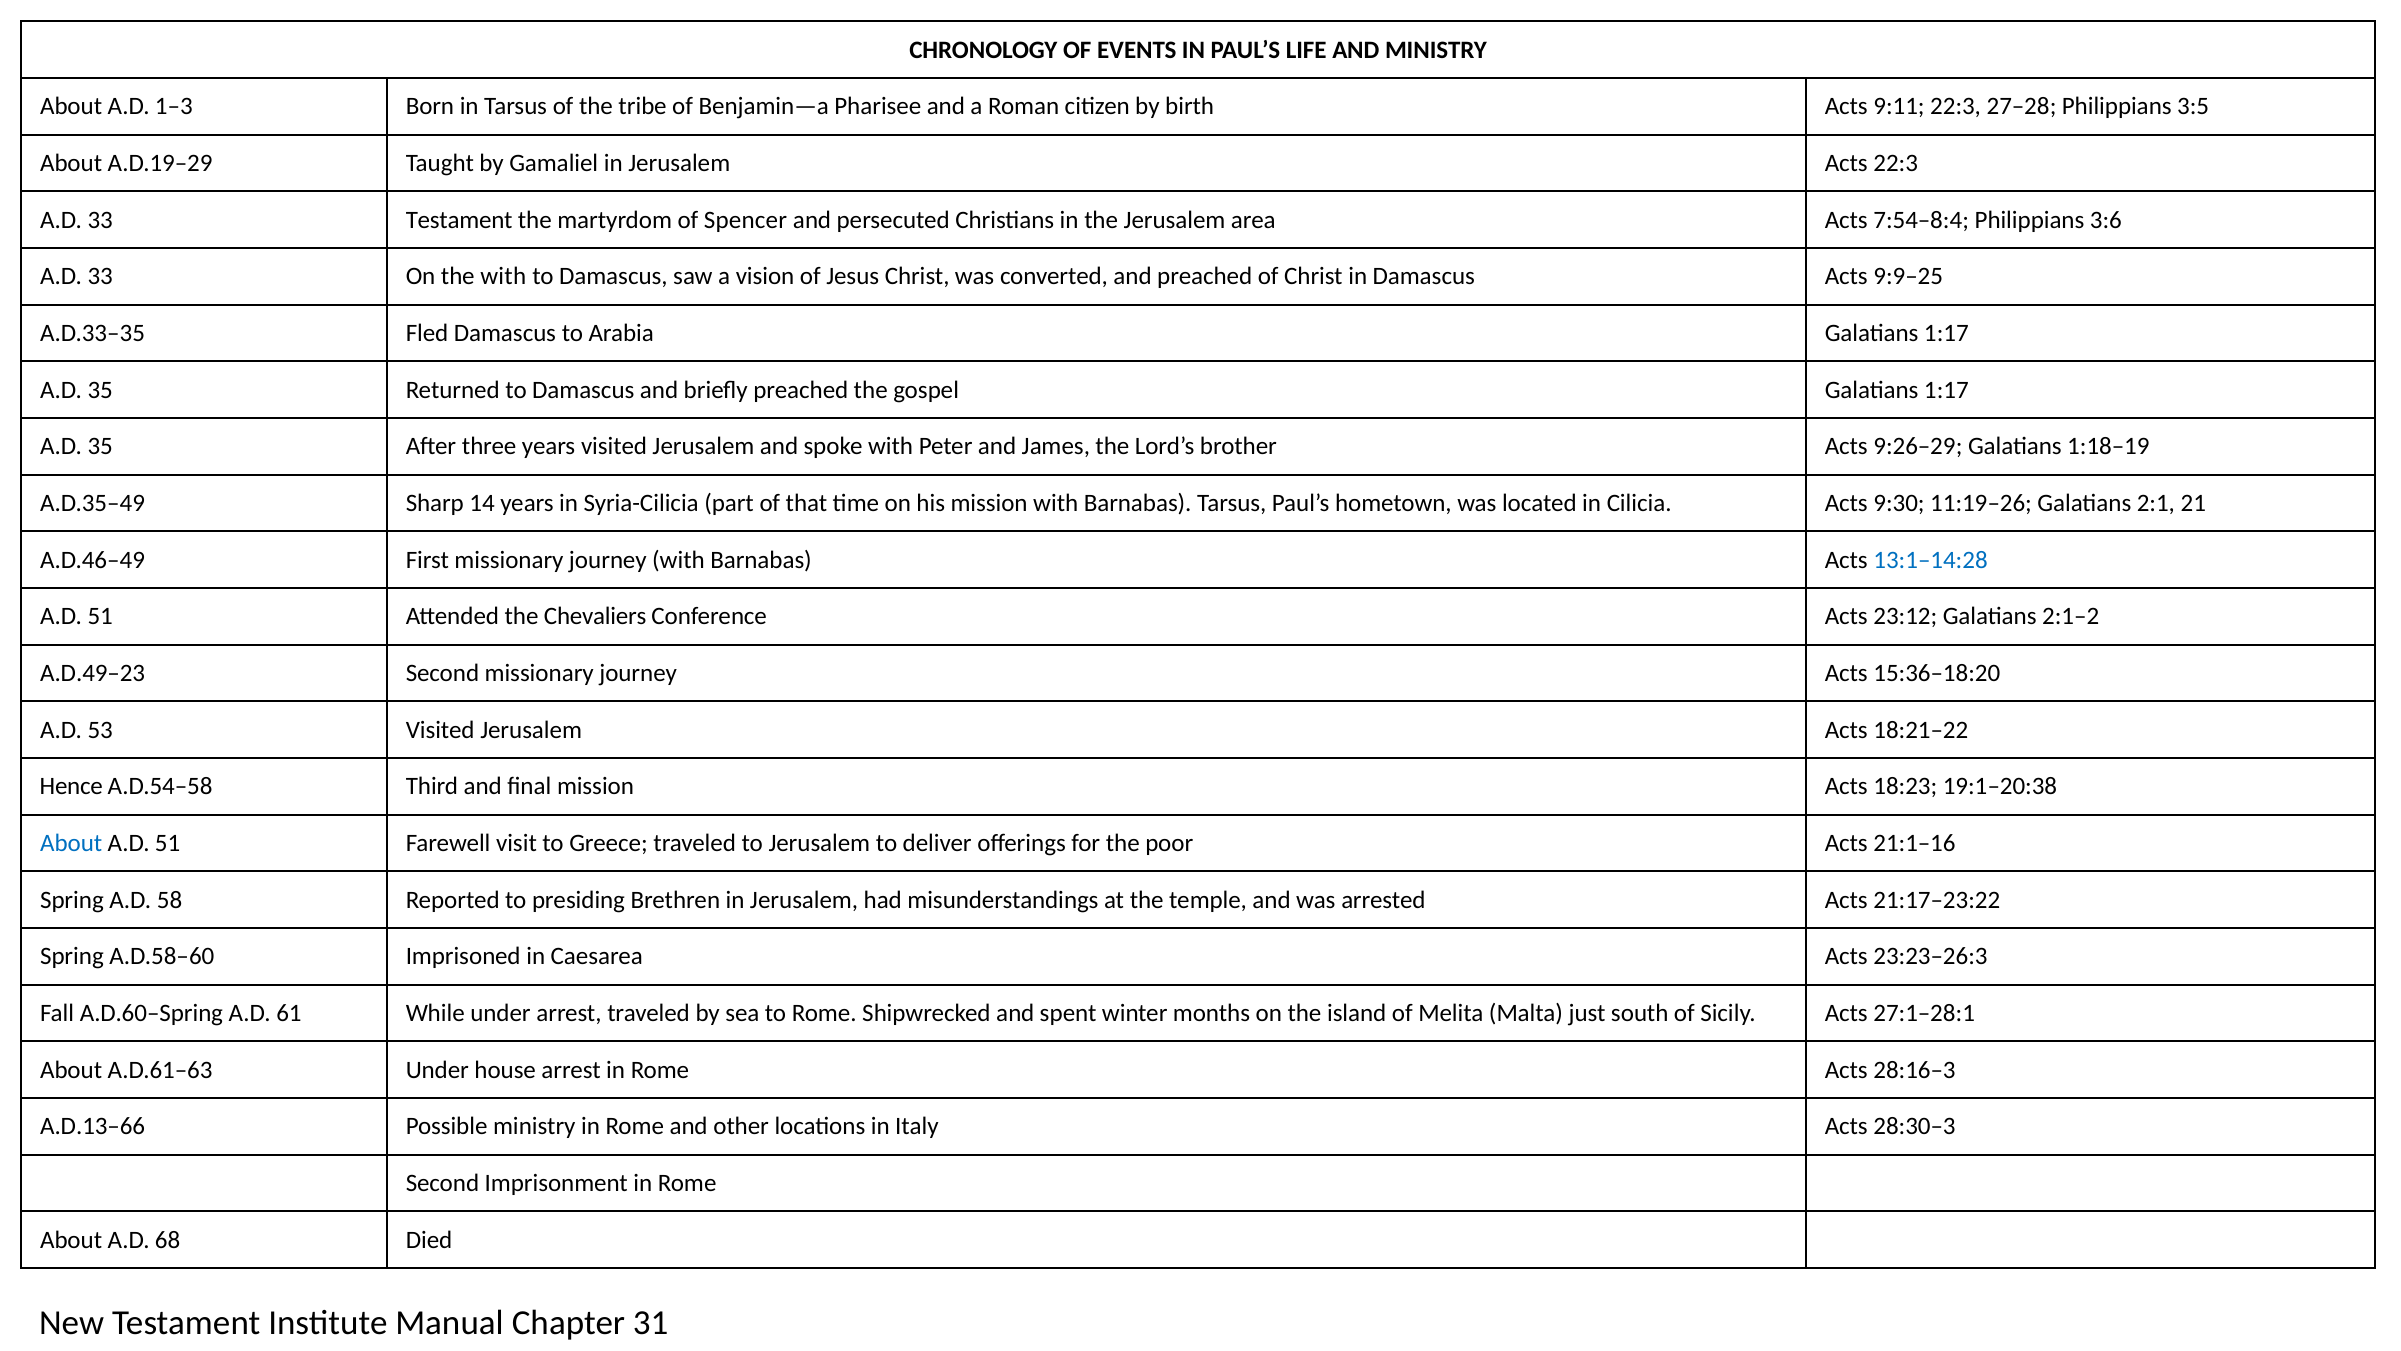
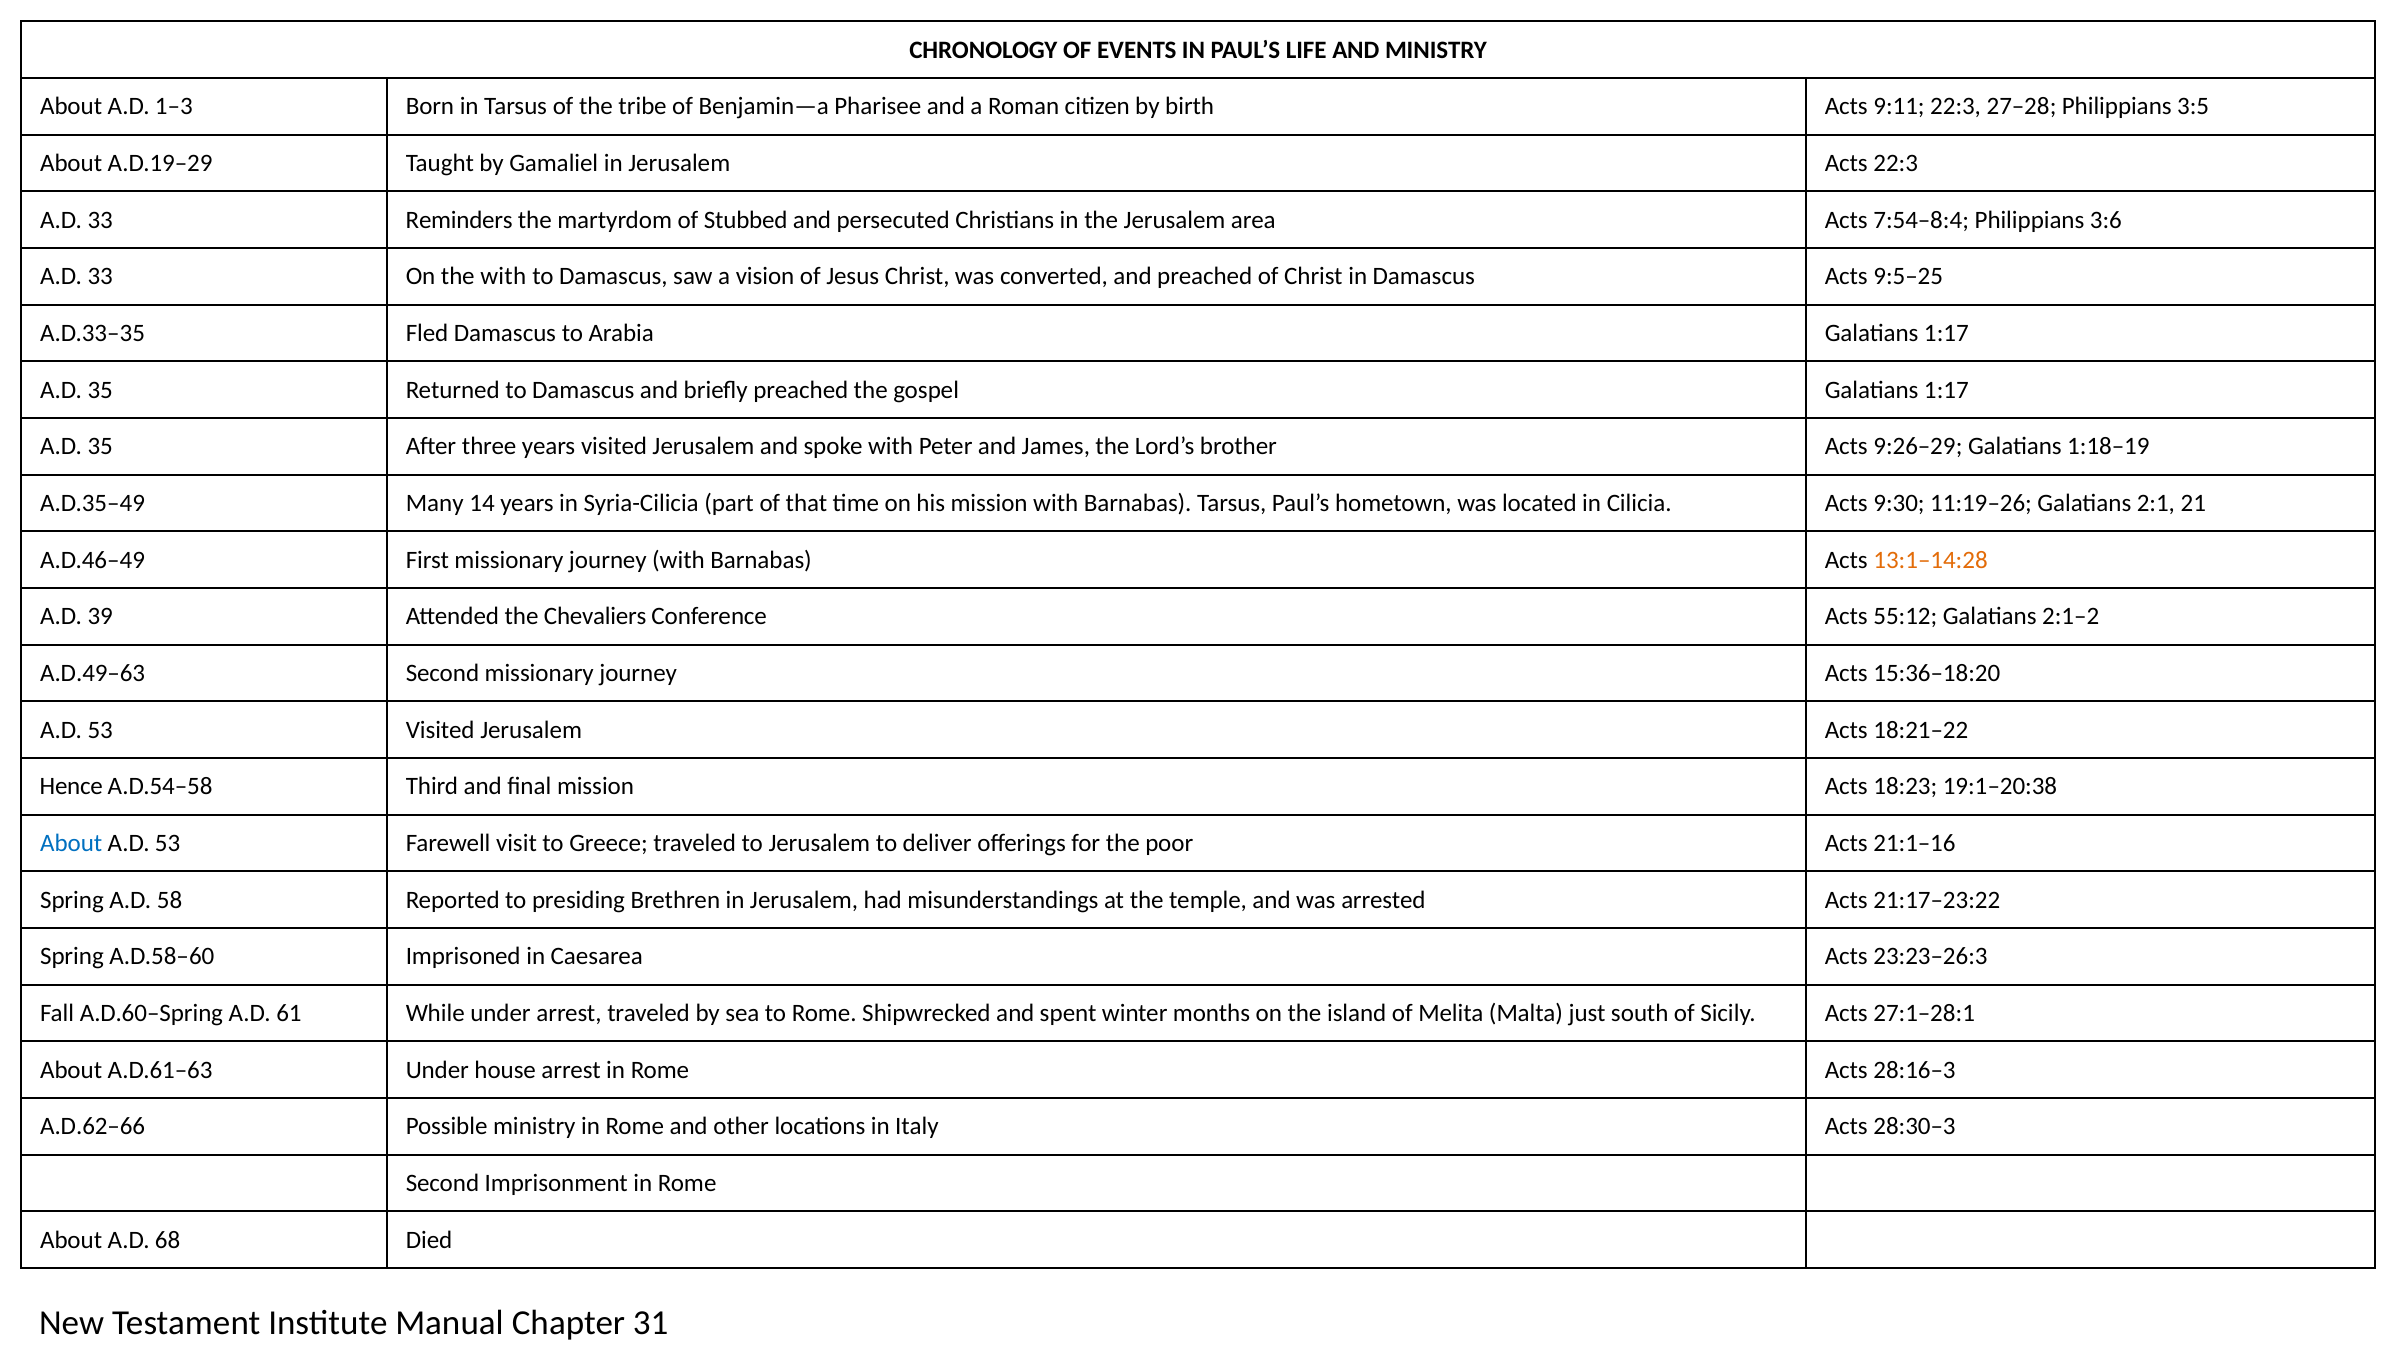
33 Testament: Testament -> Reminders
Spencer: Spencer -> Stubbed
9:9–25: 9:9–25 -> 9:5–25
Sharp: Sharp -> Many
13:1–14:28 colour: blue -> orange
51 at (100, 616): 51 -> 39
23:12: 23:12 -> 55:12
A.D.49–23: A.D.49–23 -> A.D.49–63
51 at (168, 843): 51 -> 53
A.D.13–66: A.D.13–66 -> A.D.62–66
